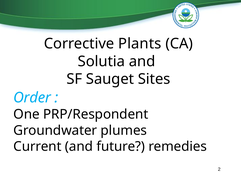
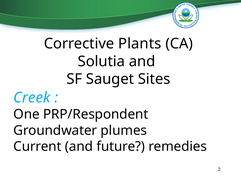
Order: Order -> Creek
